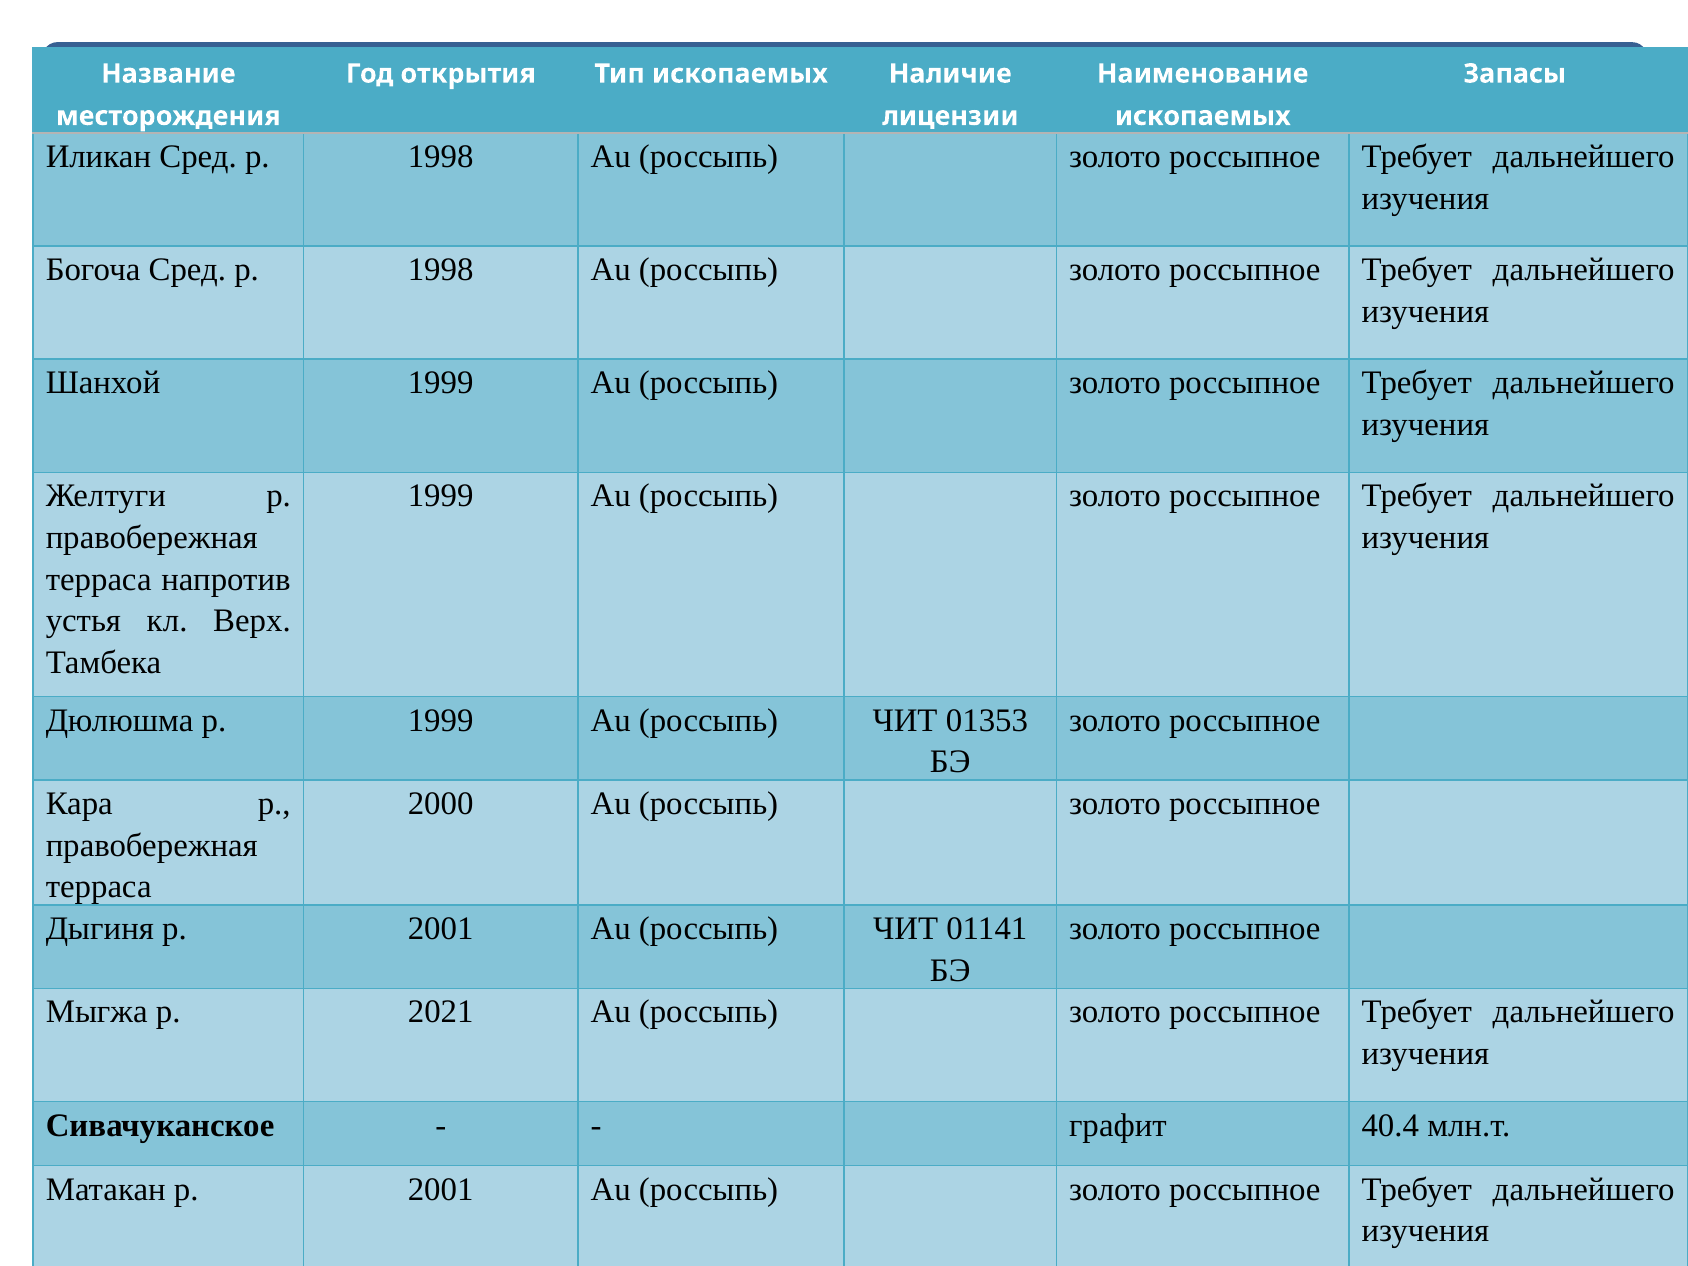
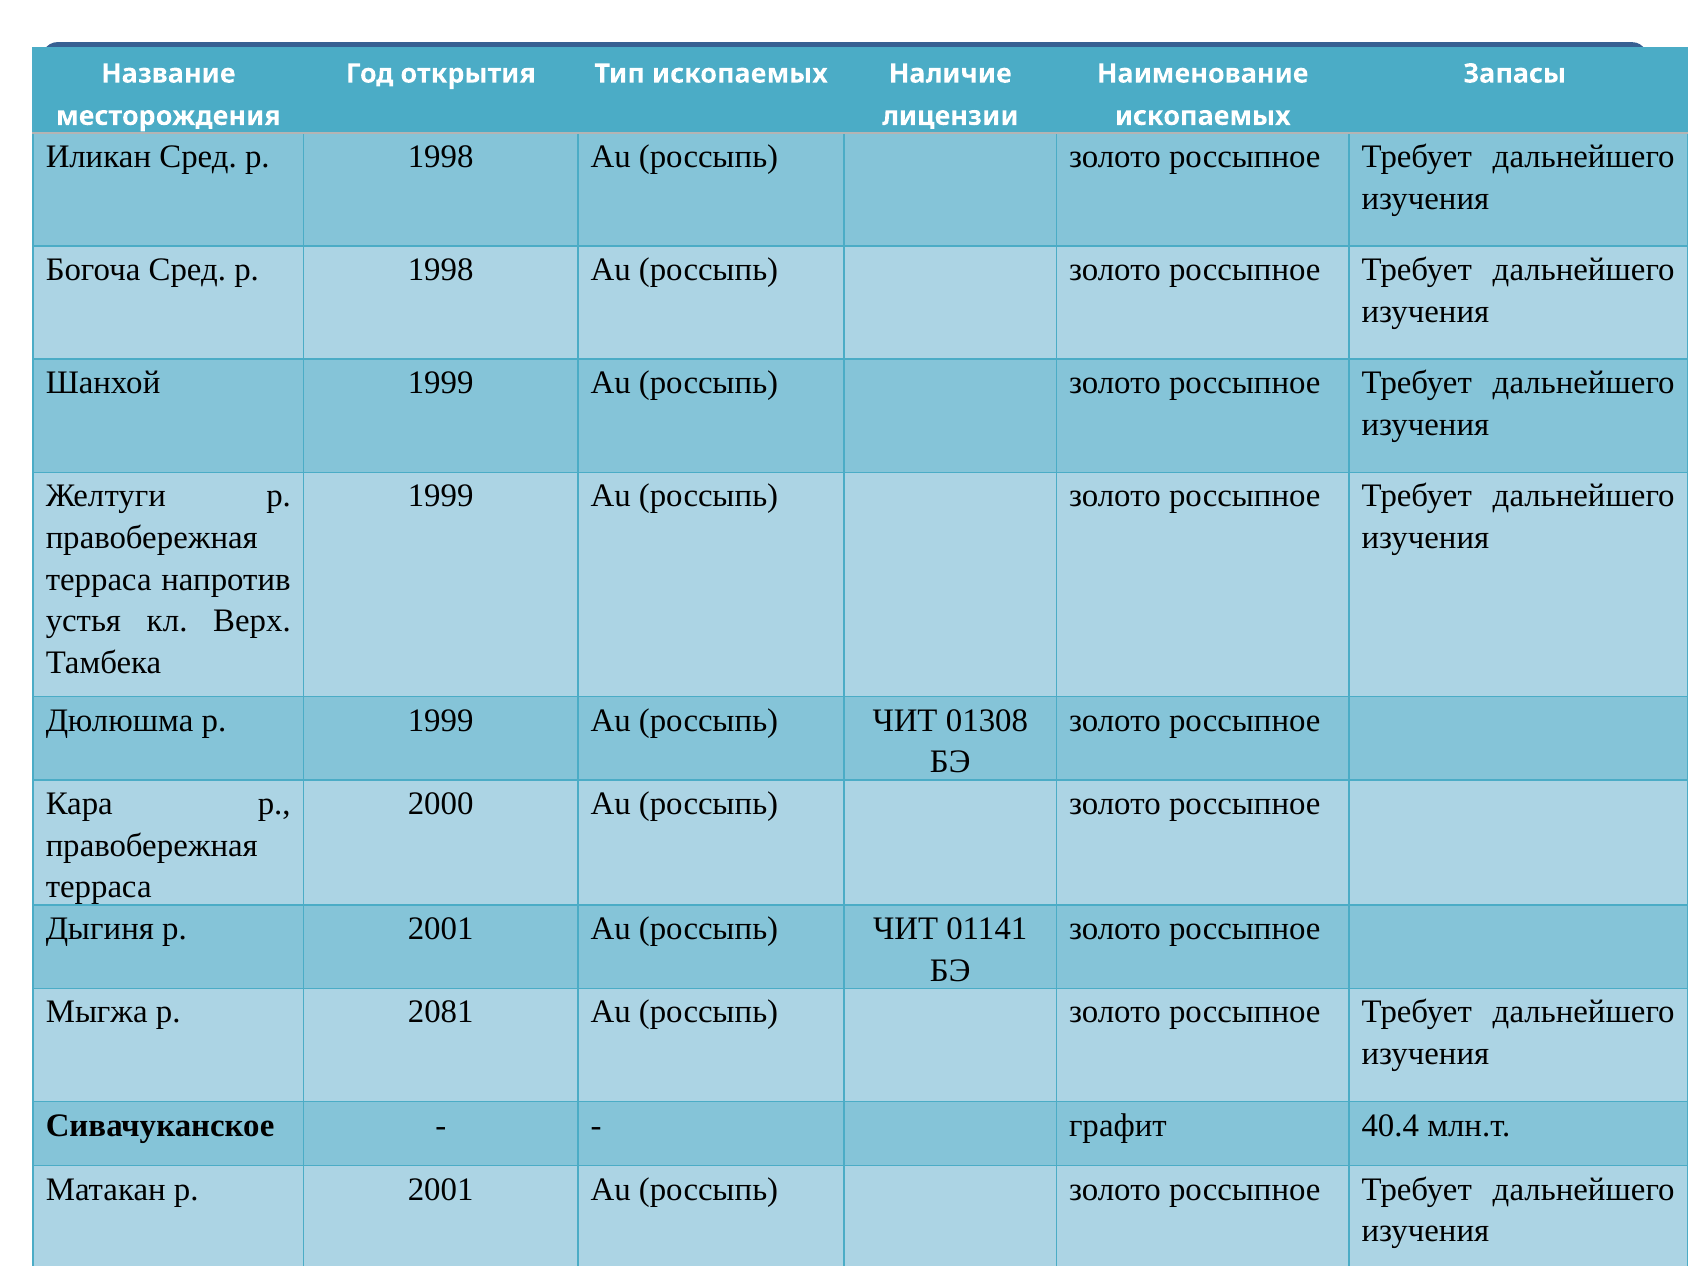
01353: 01353 -> 01308
2021: 2021 -> 2081
